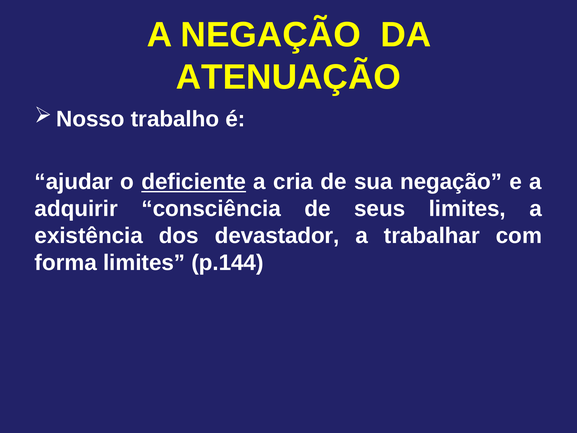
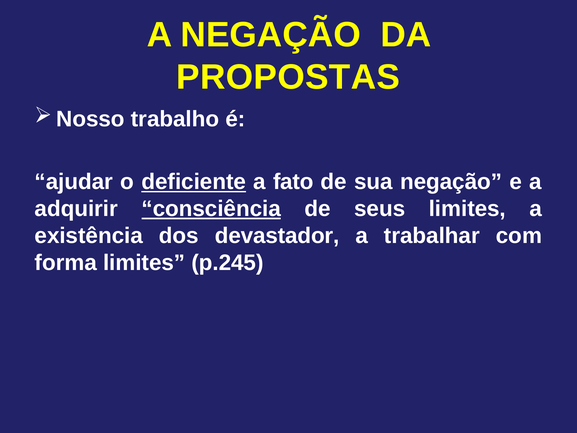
ATENUAÇÃO: ATENUAÇÃO -> PROPOSTAS
cria: cria -> fato
consciência underline: none -> present
p.144: p.144 -> p.245
